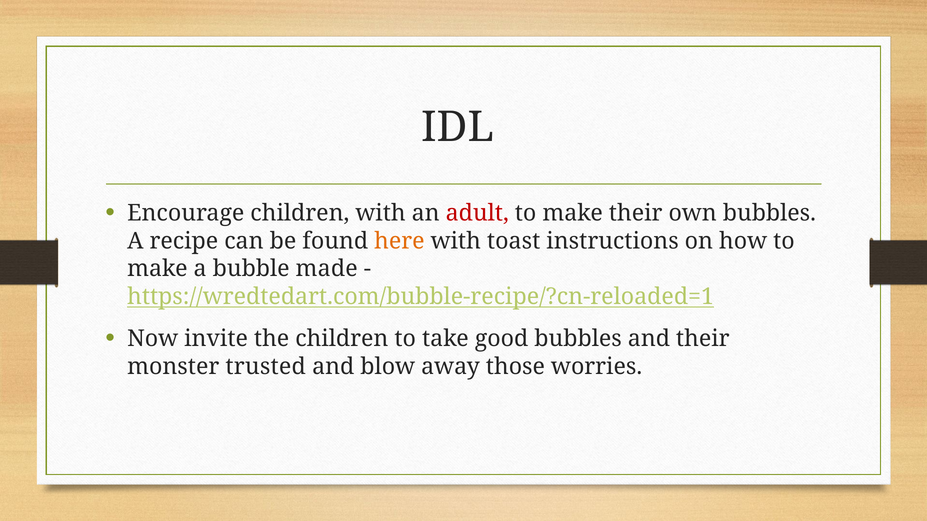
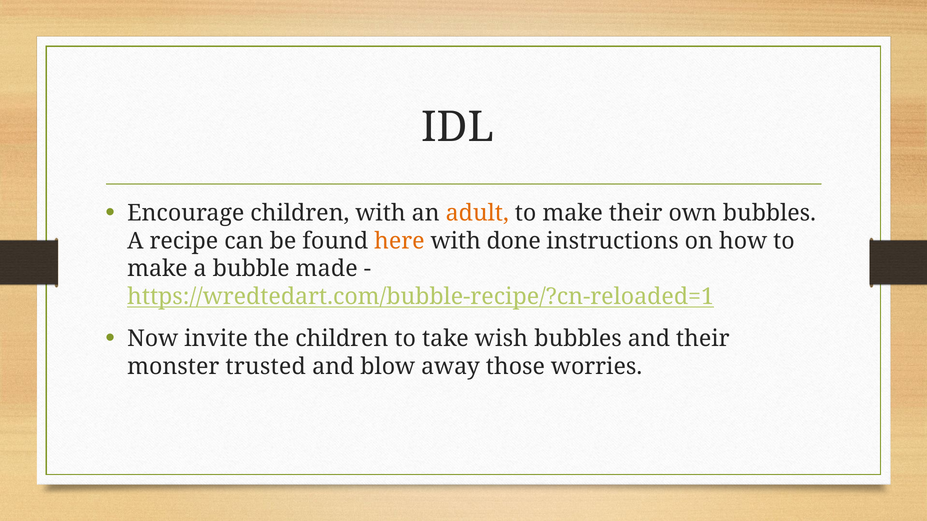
adult colour: red -> orange
toast: toast -> done
good: good -> wish
